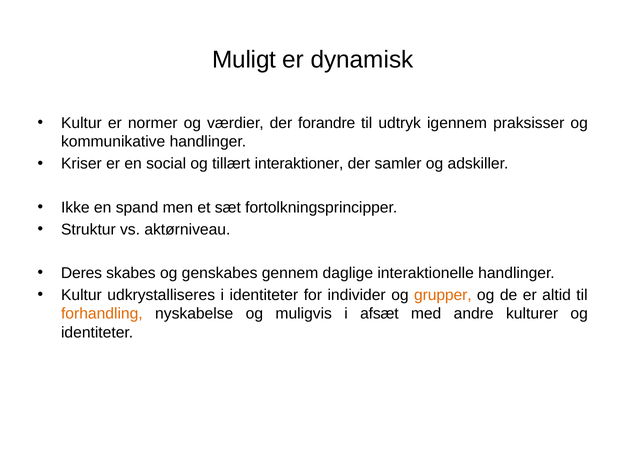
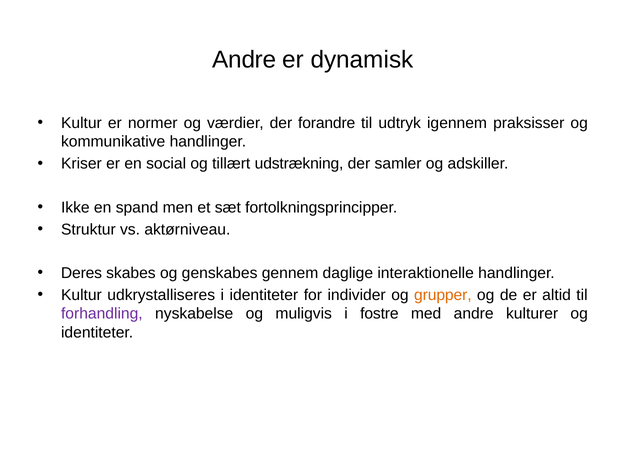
Muligt at (244, 60): Muligt -> Andre
interaktioner: interaktioner -> udstrækning
forhandling colour: orange -> purple
afsæt: afsæt -> fostre
